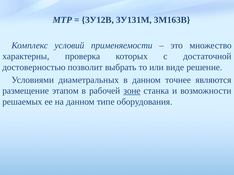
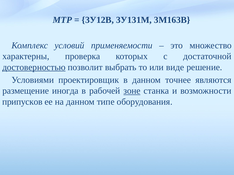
достоверностью underline: none -> present
диаметральных: диаметральных -> проектировщик
этапом: этапом -> иногда
решаемых: решаемых -> припусков
